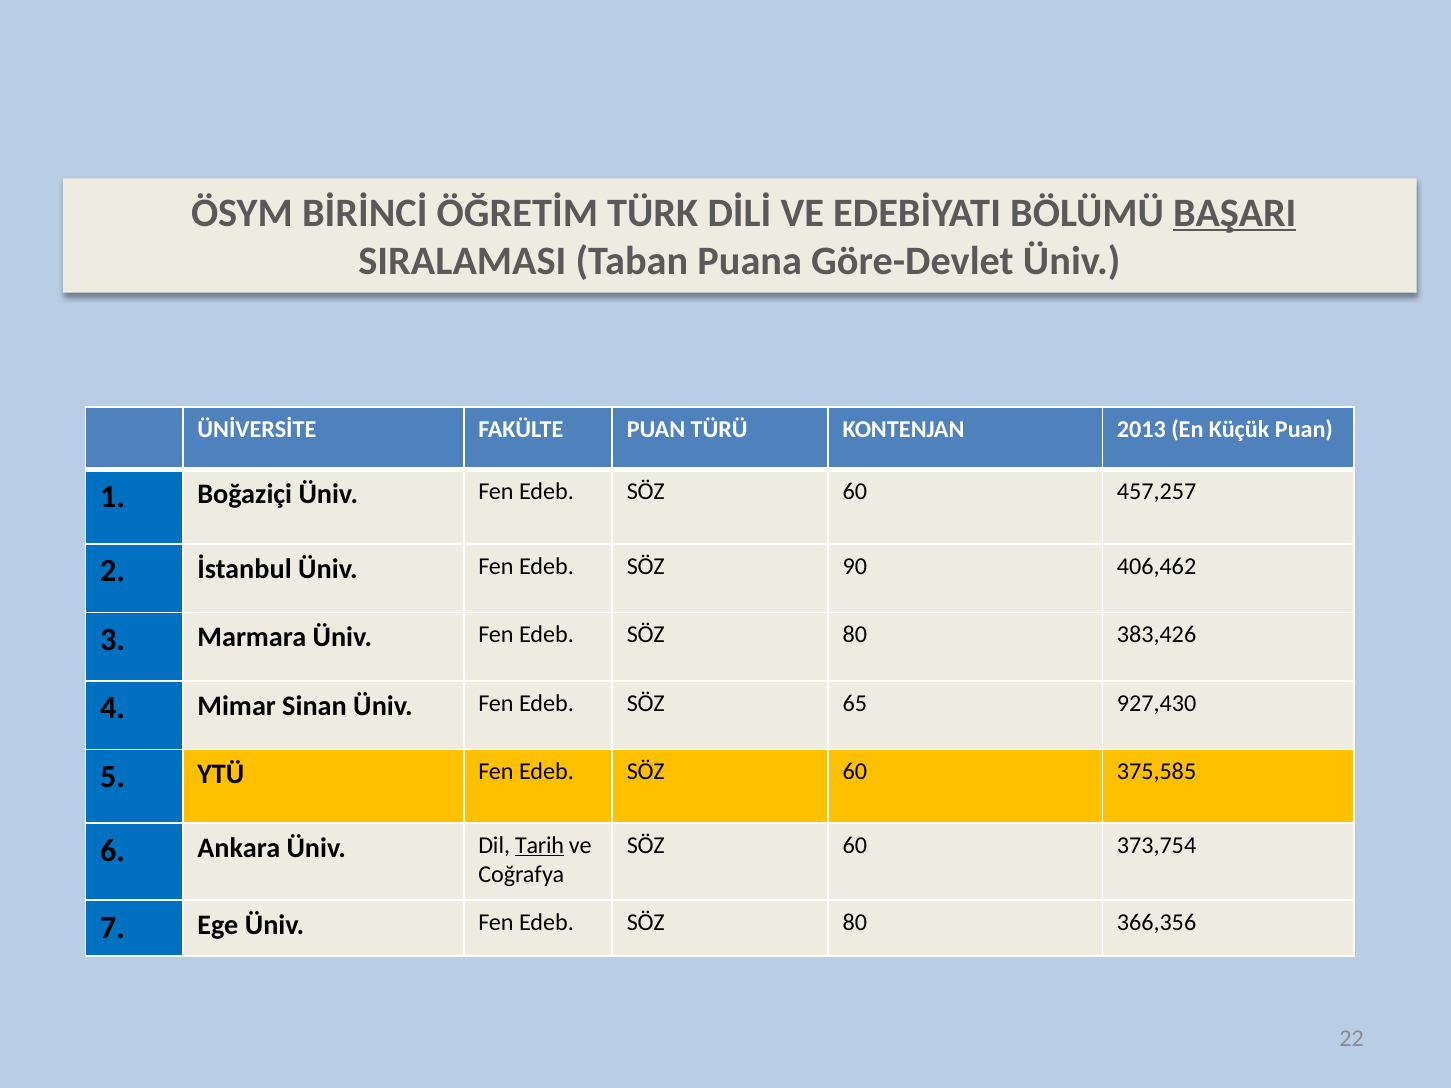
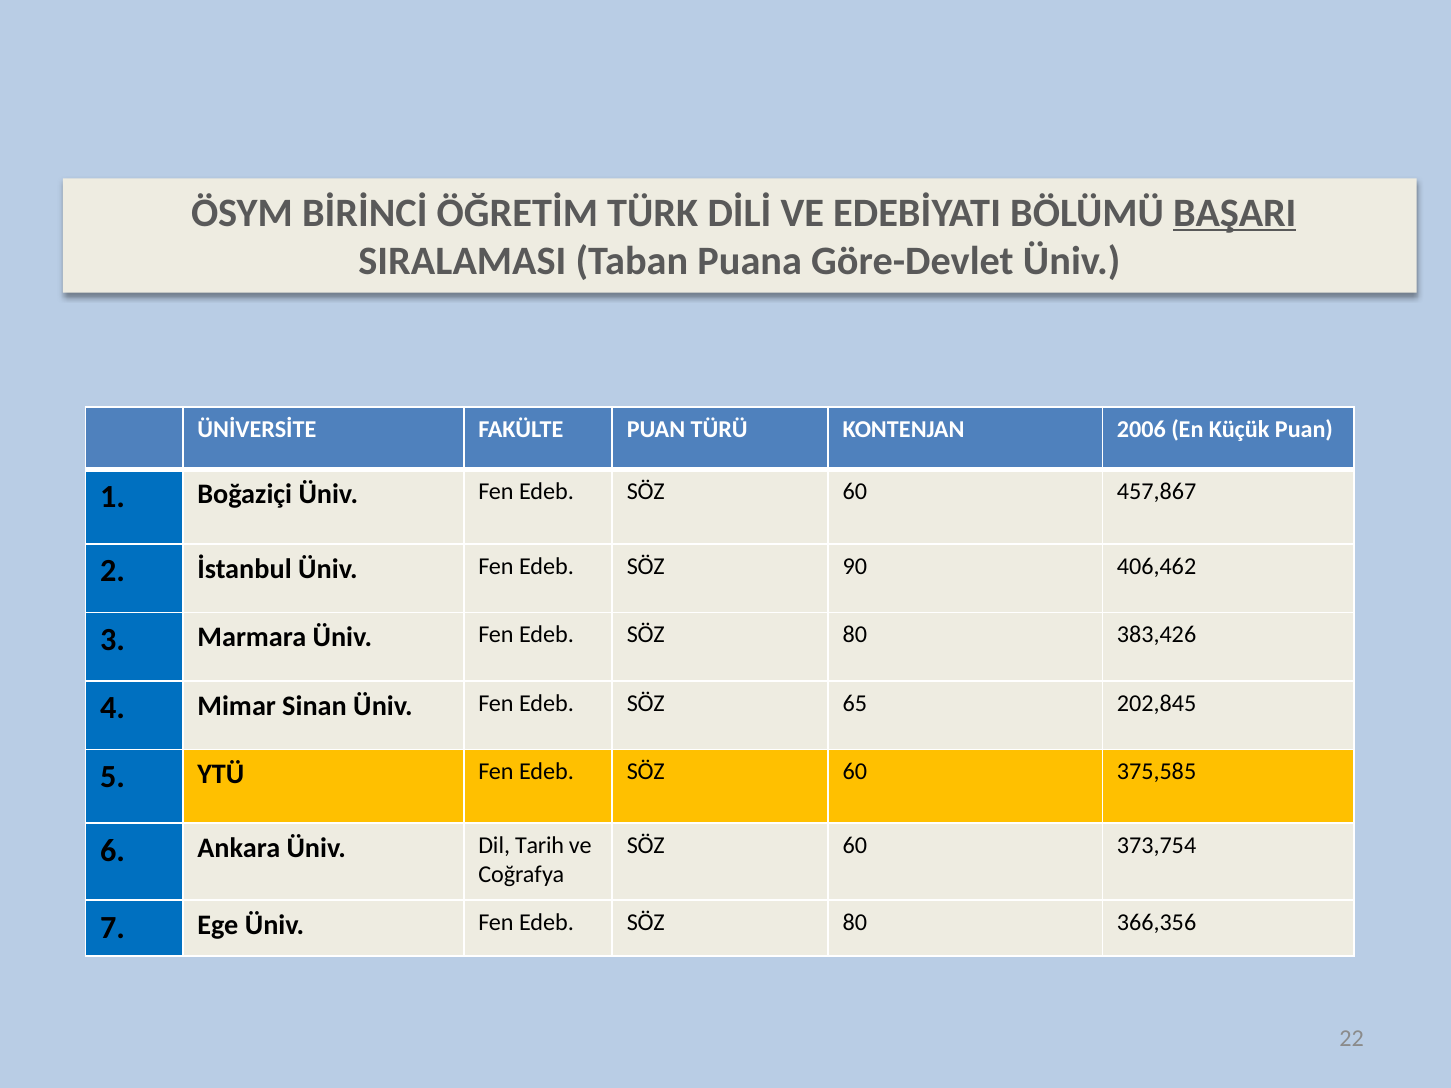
2013: 2013 -> 2006
457,257: 457,257 -> 457,867
927,430: 927,430 -> 202,845
Tarih underline: present -> none
